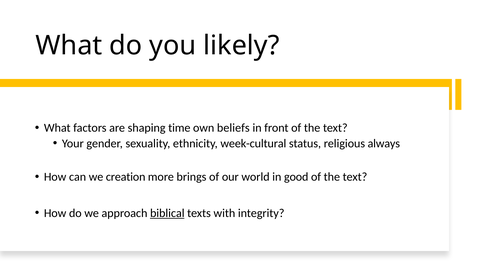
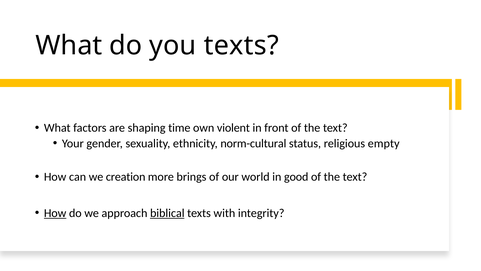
you likely: likely -> texts
beliefs: beliefs -> violent
week-cultural: week-cultural -> norm-cultural
always: always -> empty
How at (55, 213) underline: none -> present
